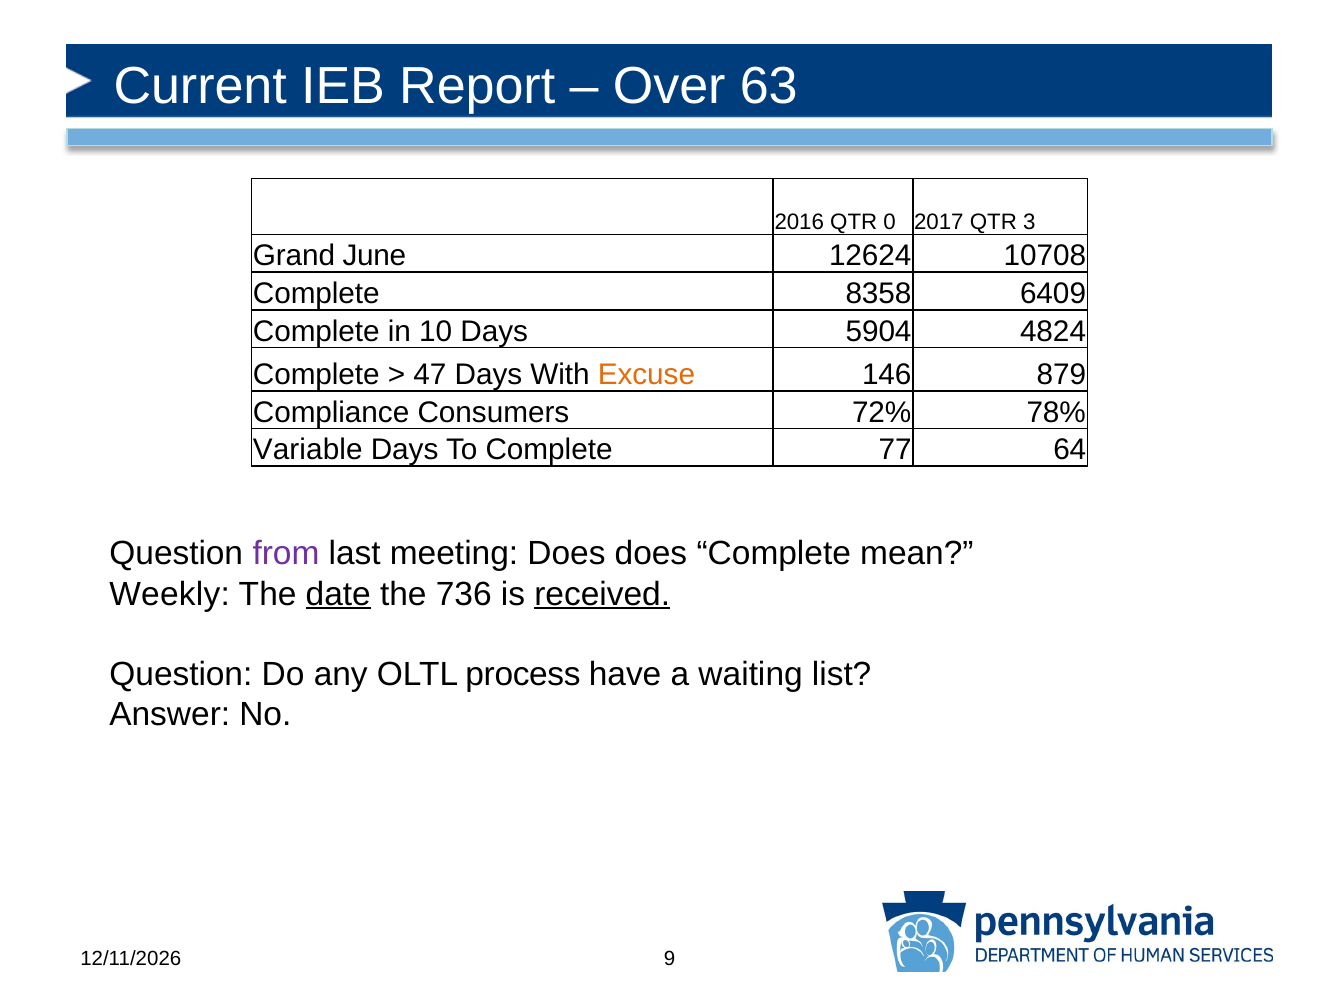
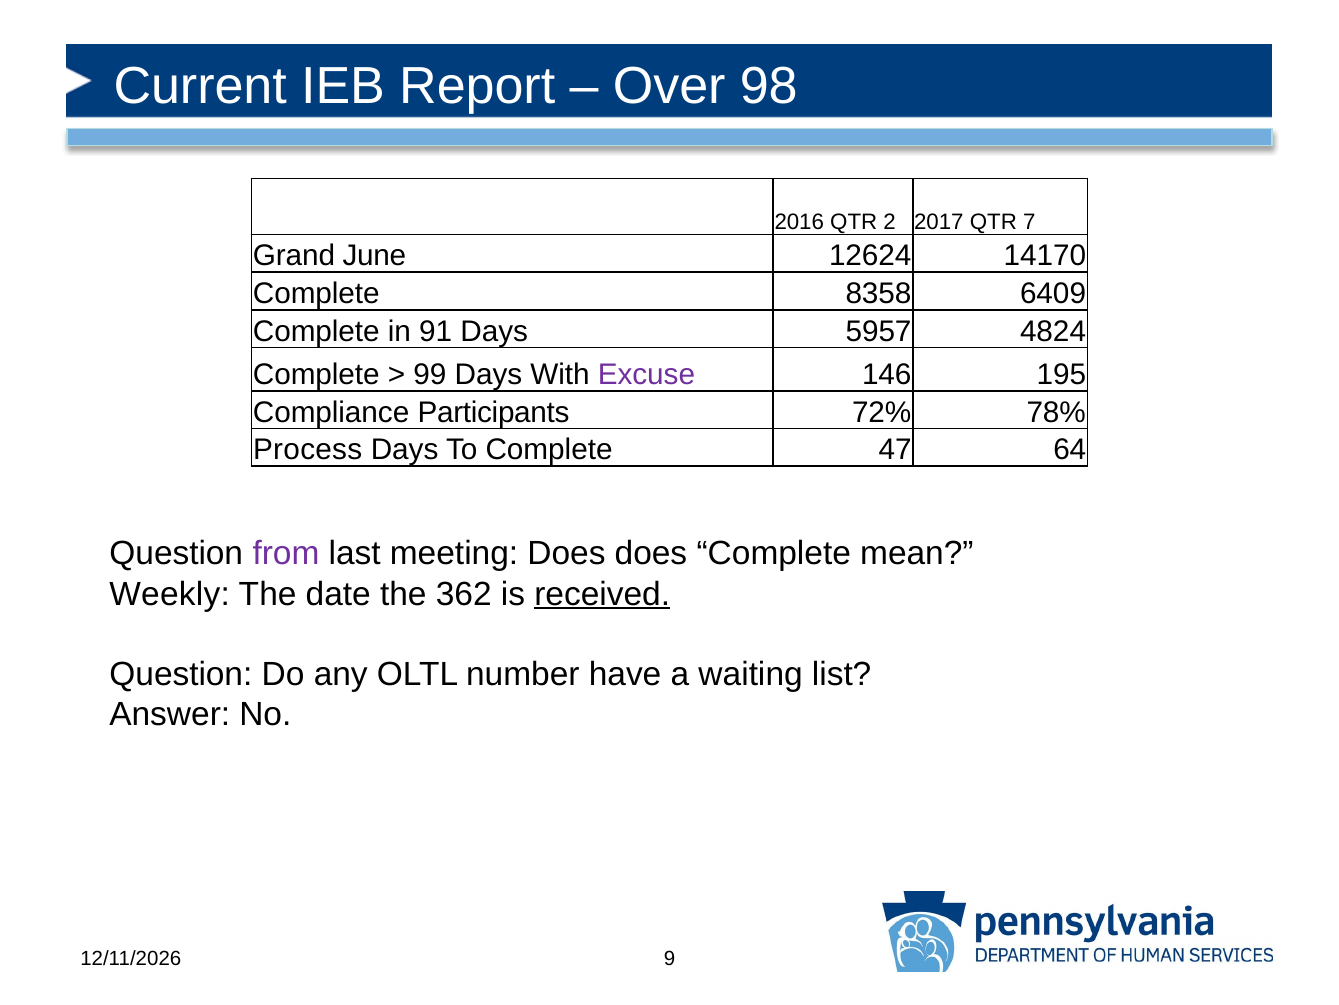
63: 63 -> 98
0: 0 -> 2
3: 3 -> 7
10708: 10708 -> 14170
10: 10 -> 91
5904: 5904 -> 5957
47: 47 -> 99
Excuse colour: orange -> purple
879: 879 -> 195
Consumers: Consumers -> Participants
Variable: Variable -> Process
77: 77 -> 47
date underline: present -> none
736: 736 -> 362
process: process -> number
